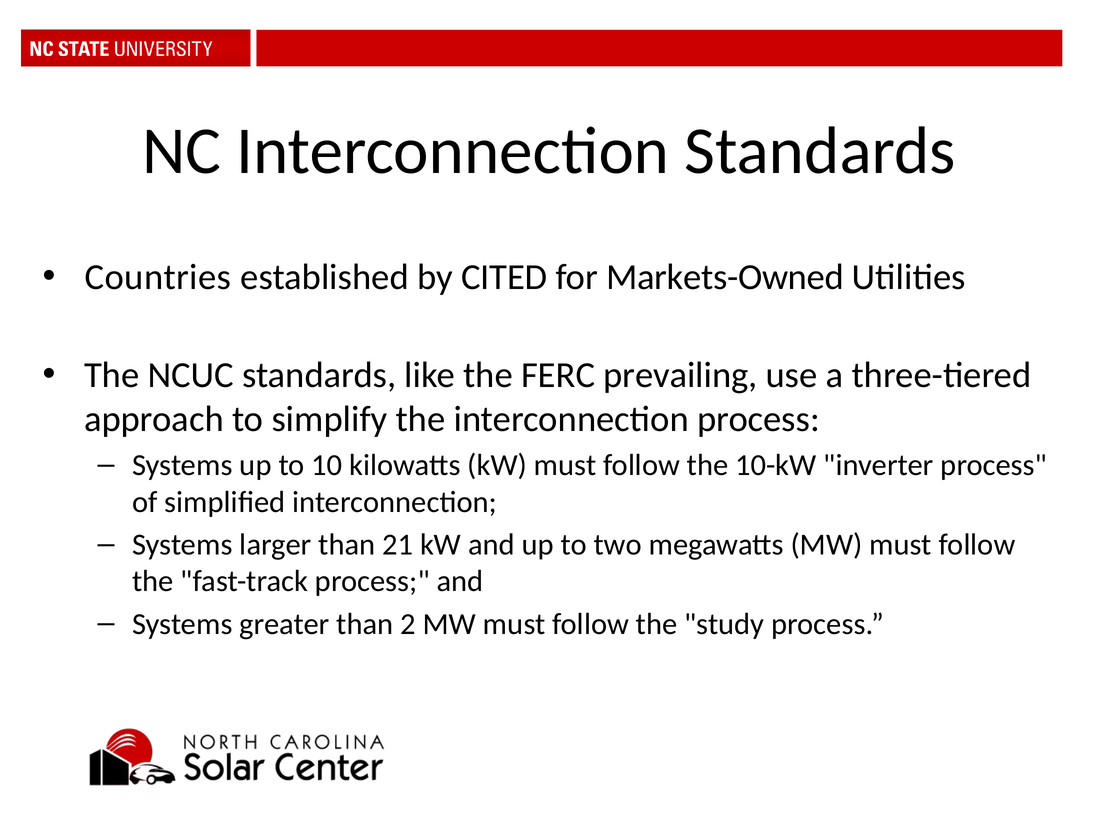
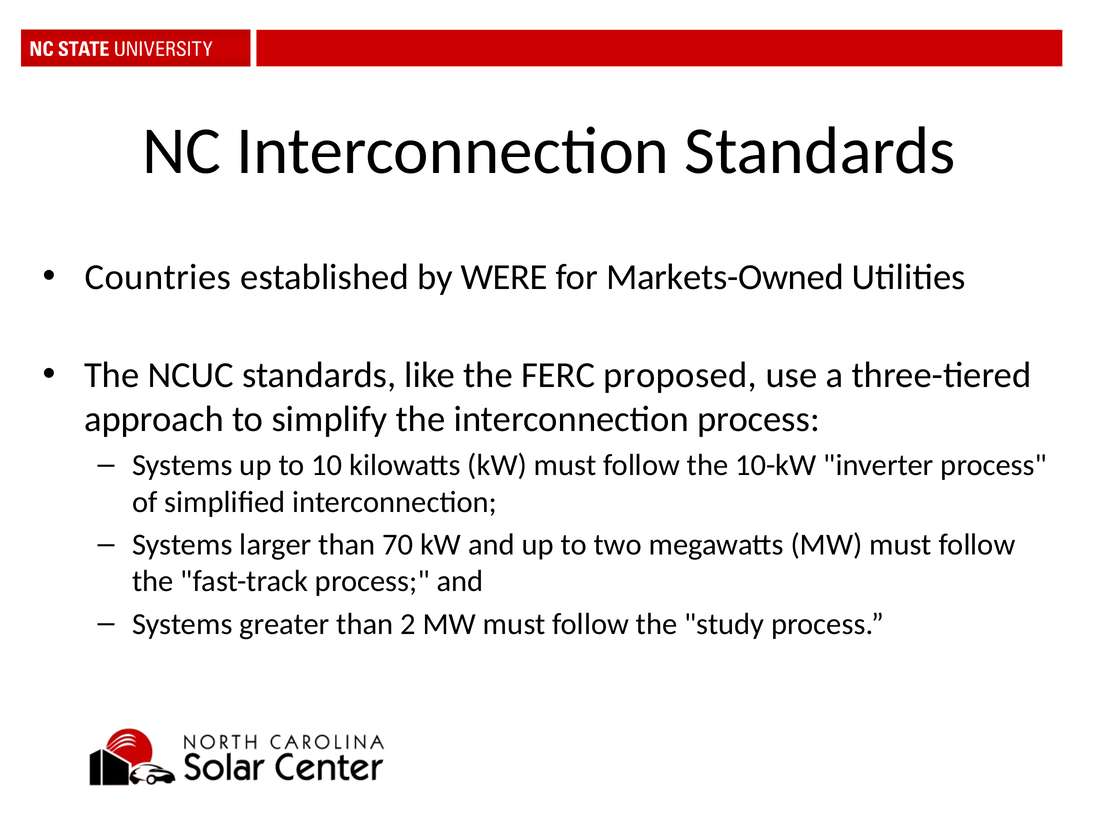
CITED: CITED -> WERE
prevailing: prevailing -> proposed
21: 21 -> 70
